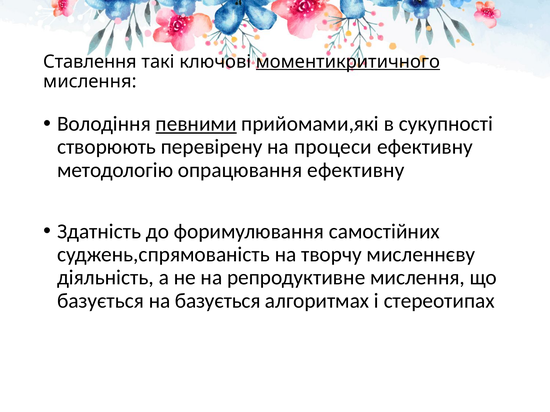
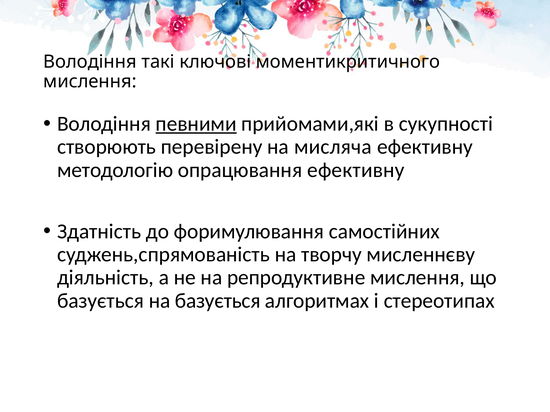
Ставлення at (90, 62): Ставлення -> Володіння
моментикритичного underline: present -> none
процеси: процеси -> мисляча
